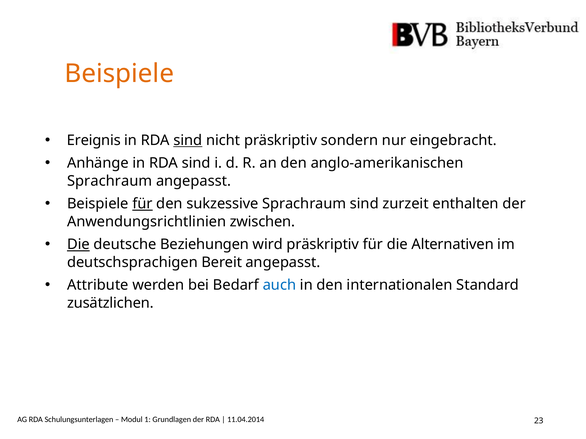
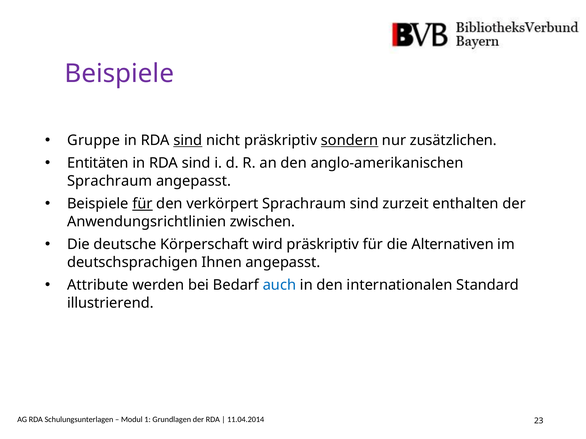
Beispiele at (119, 74) colour: orange -> purple
Ereignis: Ereignis -> Gruppe
sondern underline: none -> present
eingebracht: eingebracht -> zusätzlichen
Anhänge: Anhänge -> Entitäten
sukzessive: sukzessive -> verkörpert
Die at (78, 245) underline: present -> none
Beziehungen: Beziehungen -> Körperschaft
Bereit: Bereit -> Ihnen
zusätzlichen: zusätzlichen -> illustrierend
